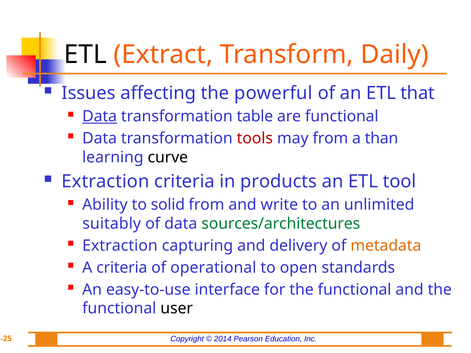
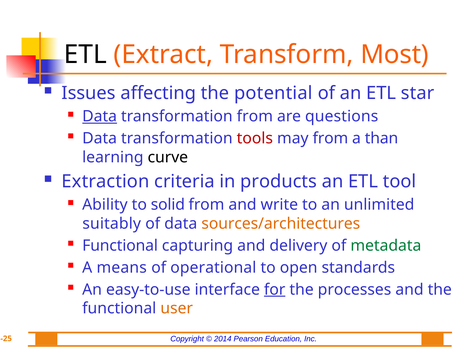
Daily: Daily -> Most
powerful: powerful -> potential
that: that -> star
transformation table: table -> from
are functional: functional -> questions
sources/architectures colour: green -> orange
Extraction at (120, 246): Extraction -> Functional
metadata colour: orange -> green
A criteria: criteria -> means
for underline: none -> present
functional at (355, 290): functional -> processes
user colour: black -> orange
